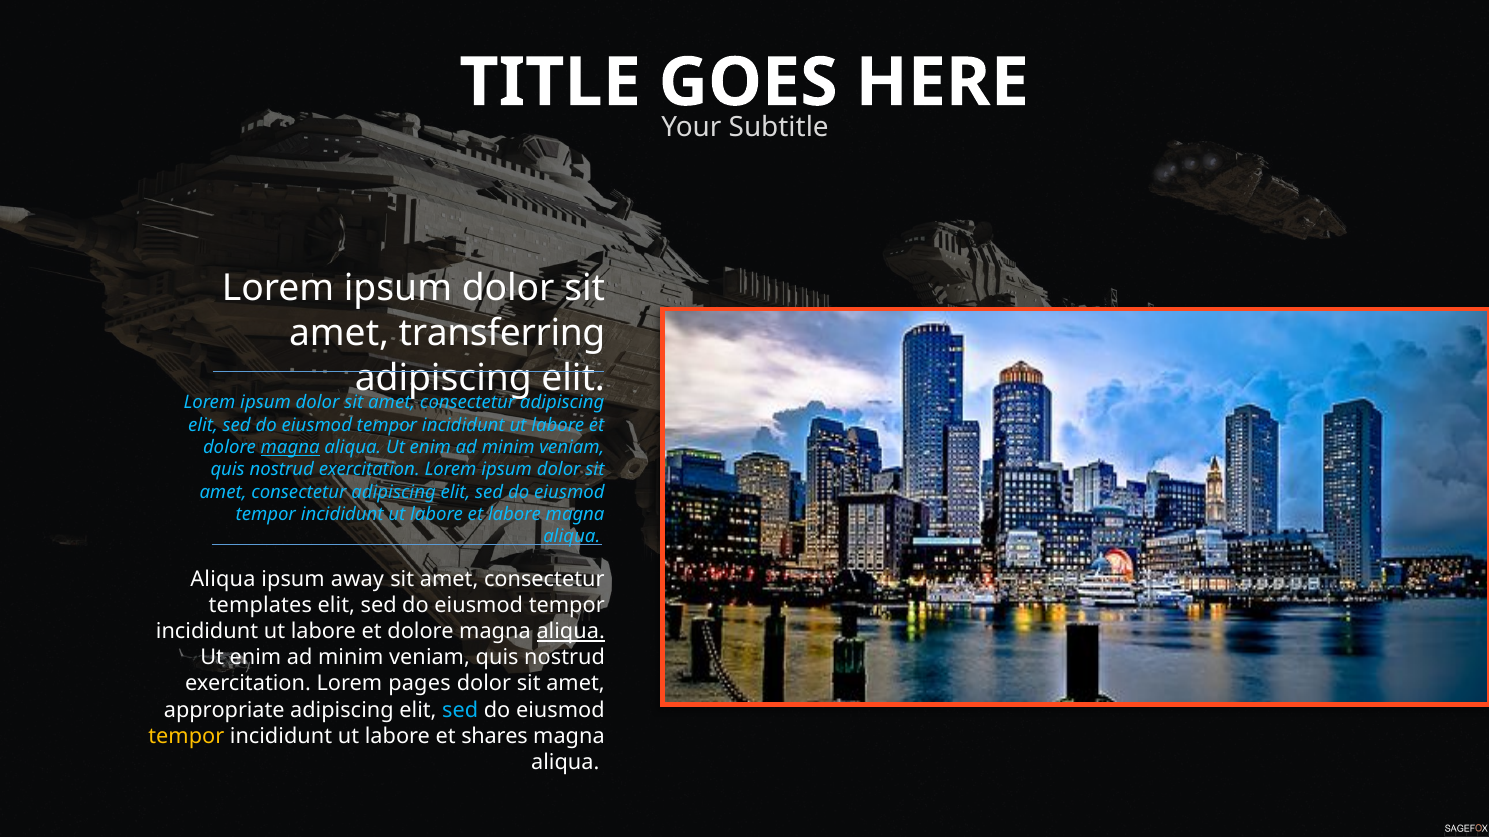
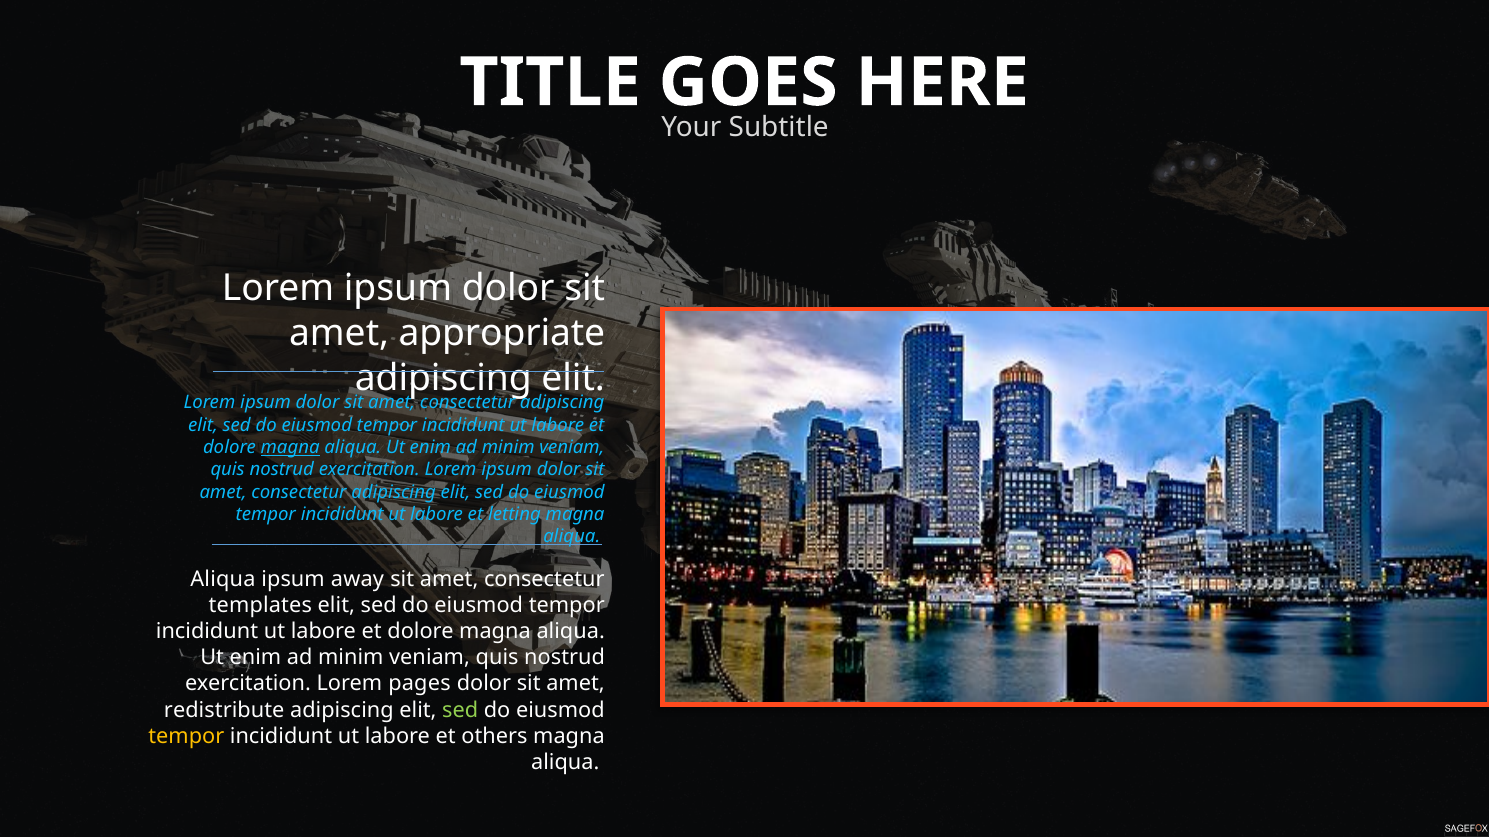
transferring: transferring -> appropriate
et labore: labore -> letting
aliqua at (571, 632) underline: present -> none
appropriate: appropriate -> redistribute
sed at (460, 710) colour: light blue -> light green
shares: shares -> others
